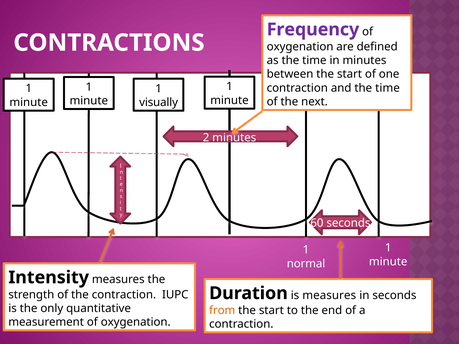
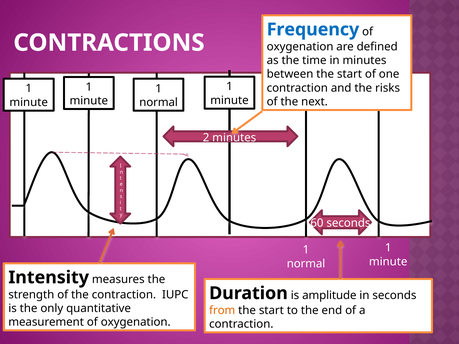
Frequency colour: purple -> blue
and the time: time -> risks
visually at (159, 103): visually -> normal
is measures: measures -> amplitude
